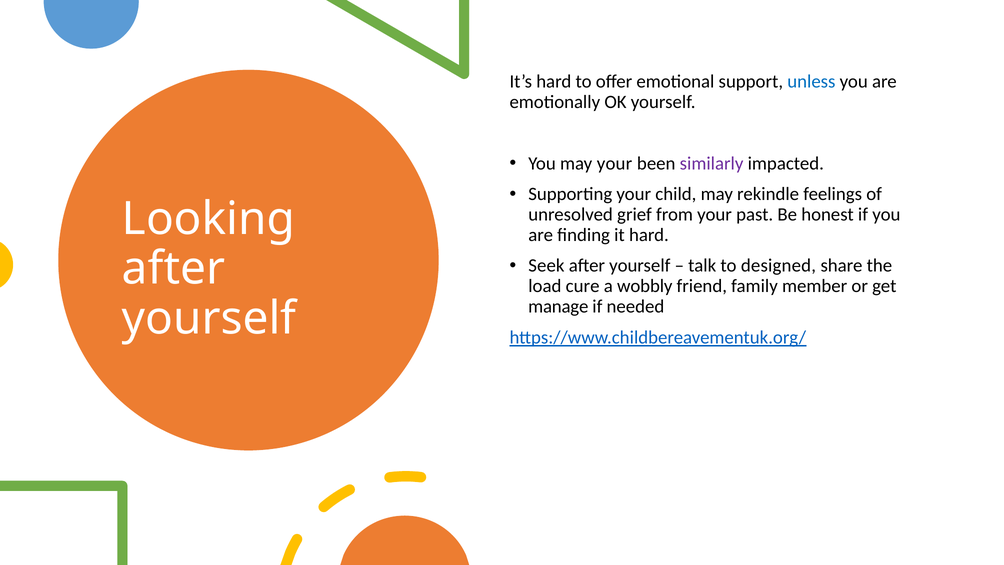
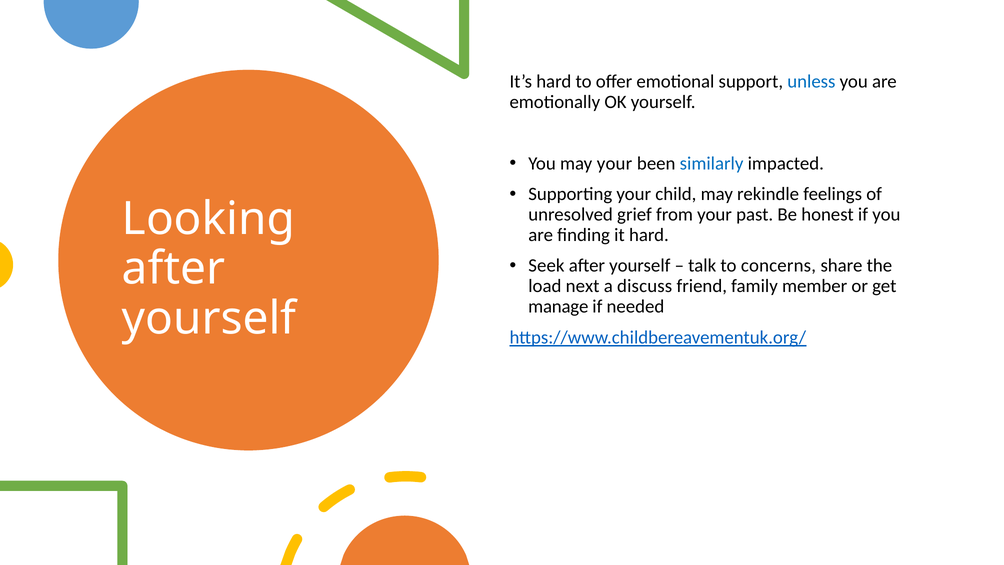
similarly colour: purple -> blue
designed: designed -> concerns
cure: cure -> next
wobbly: wobbly -> discuss
